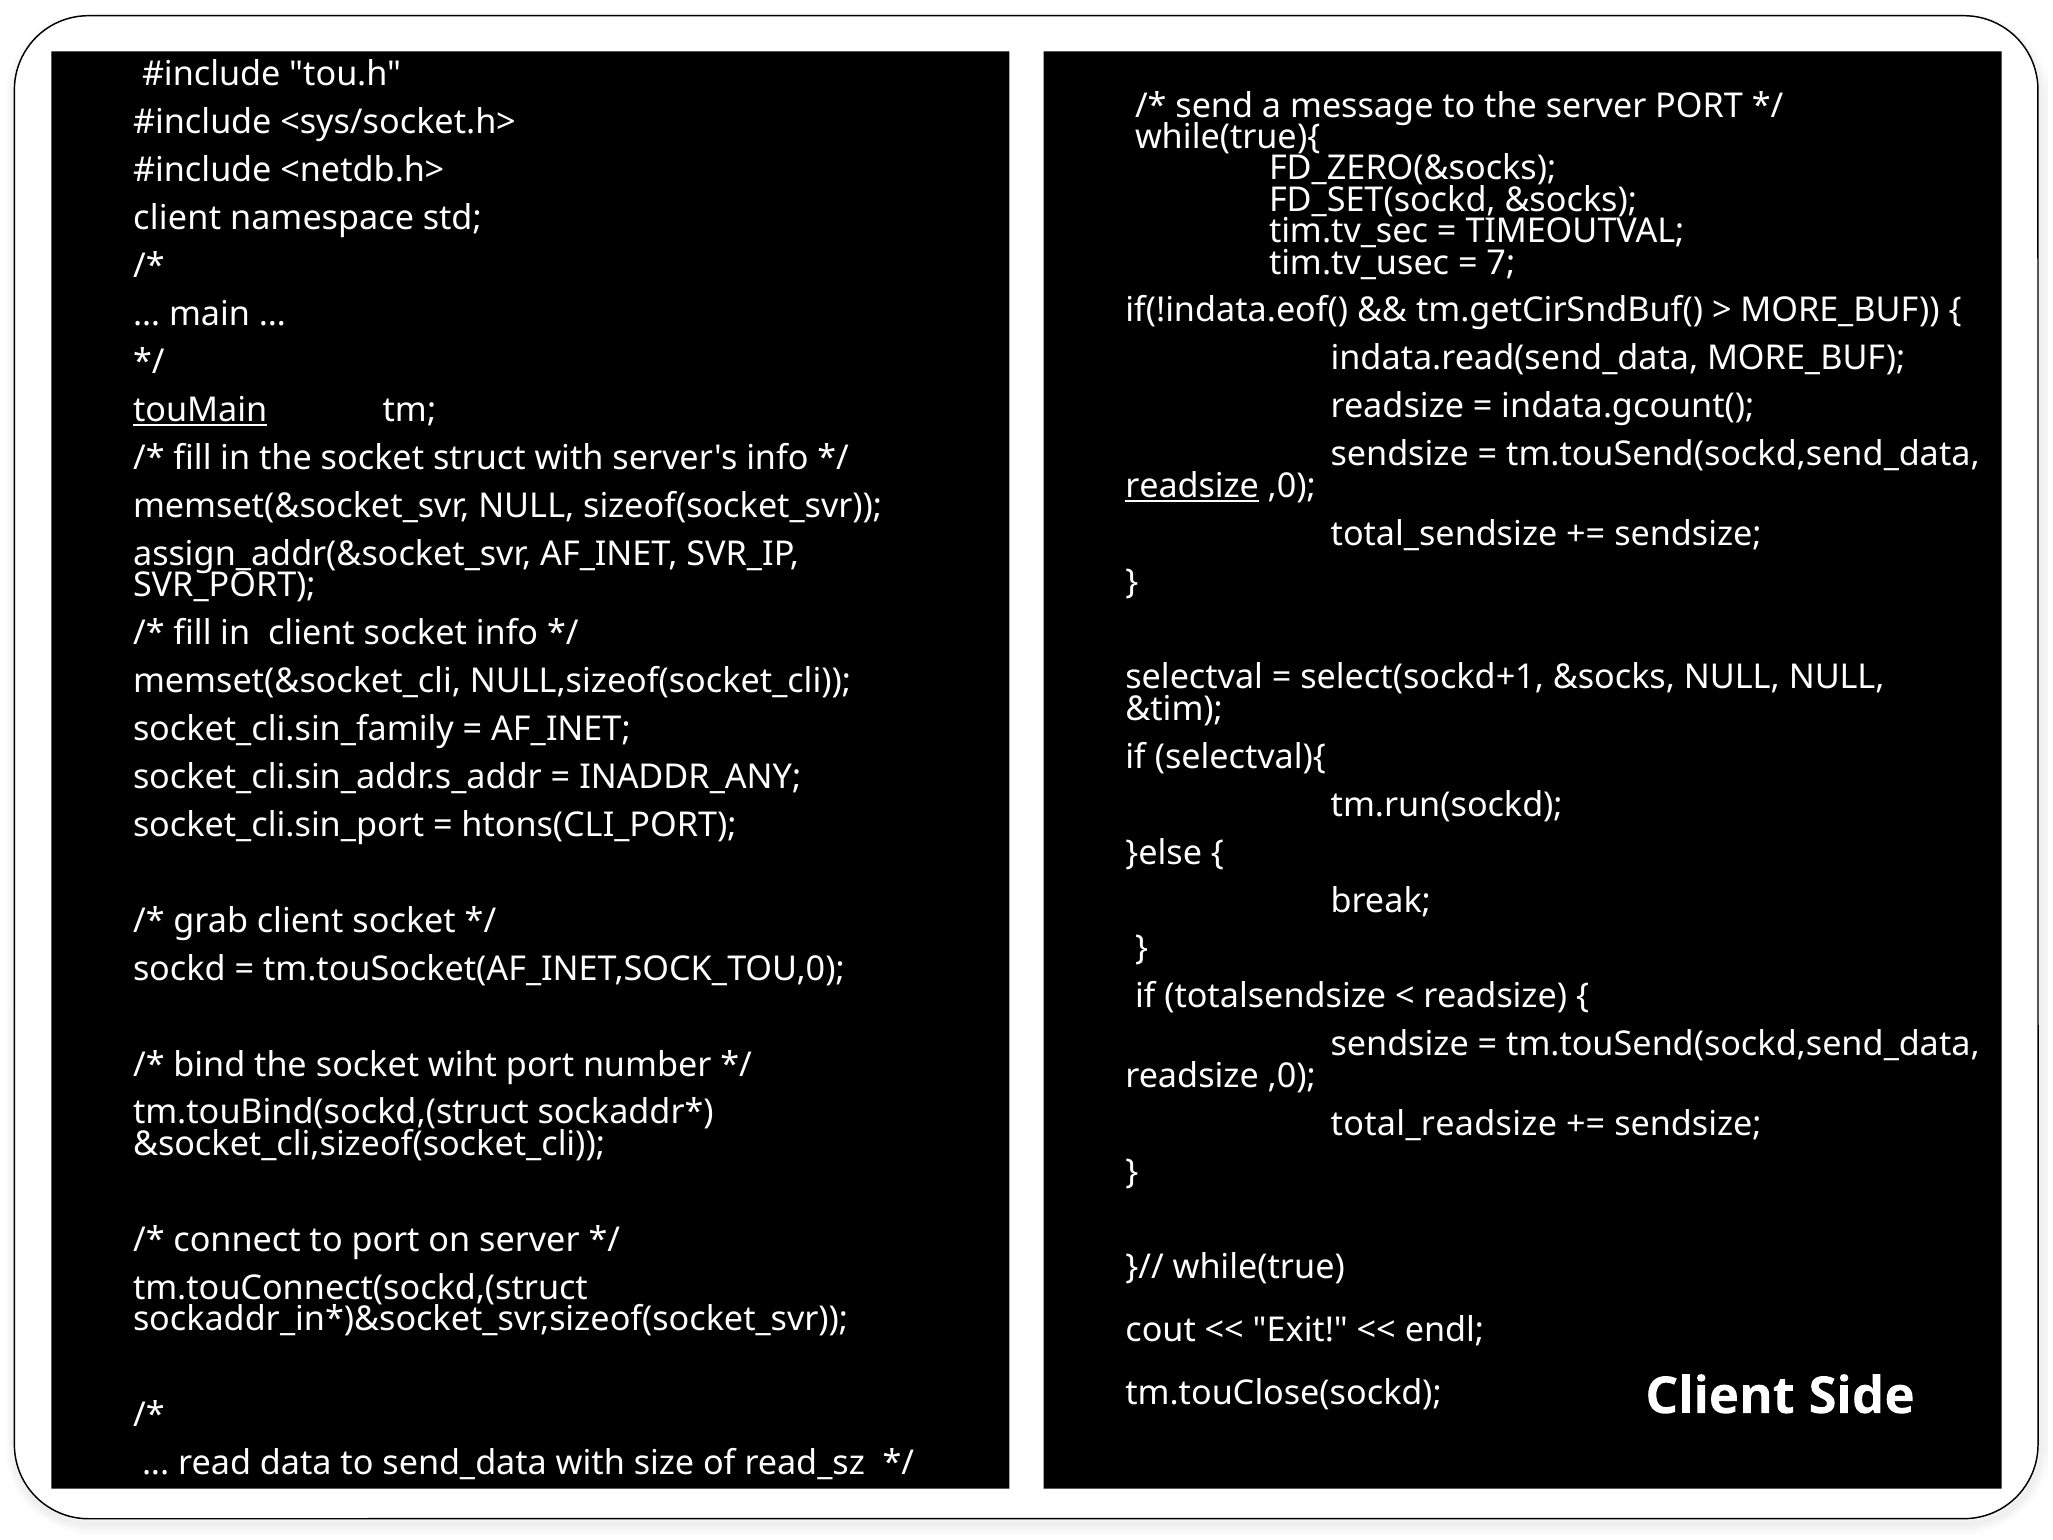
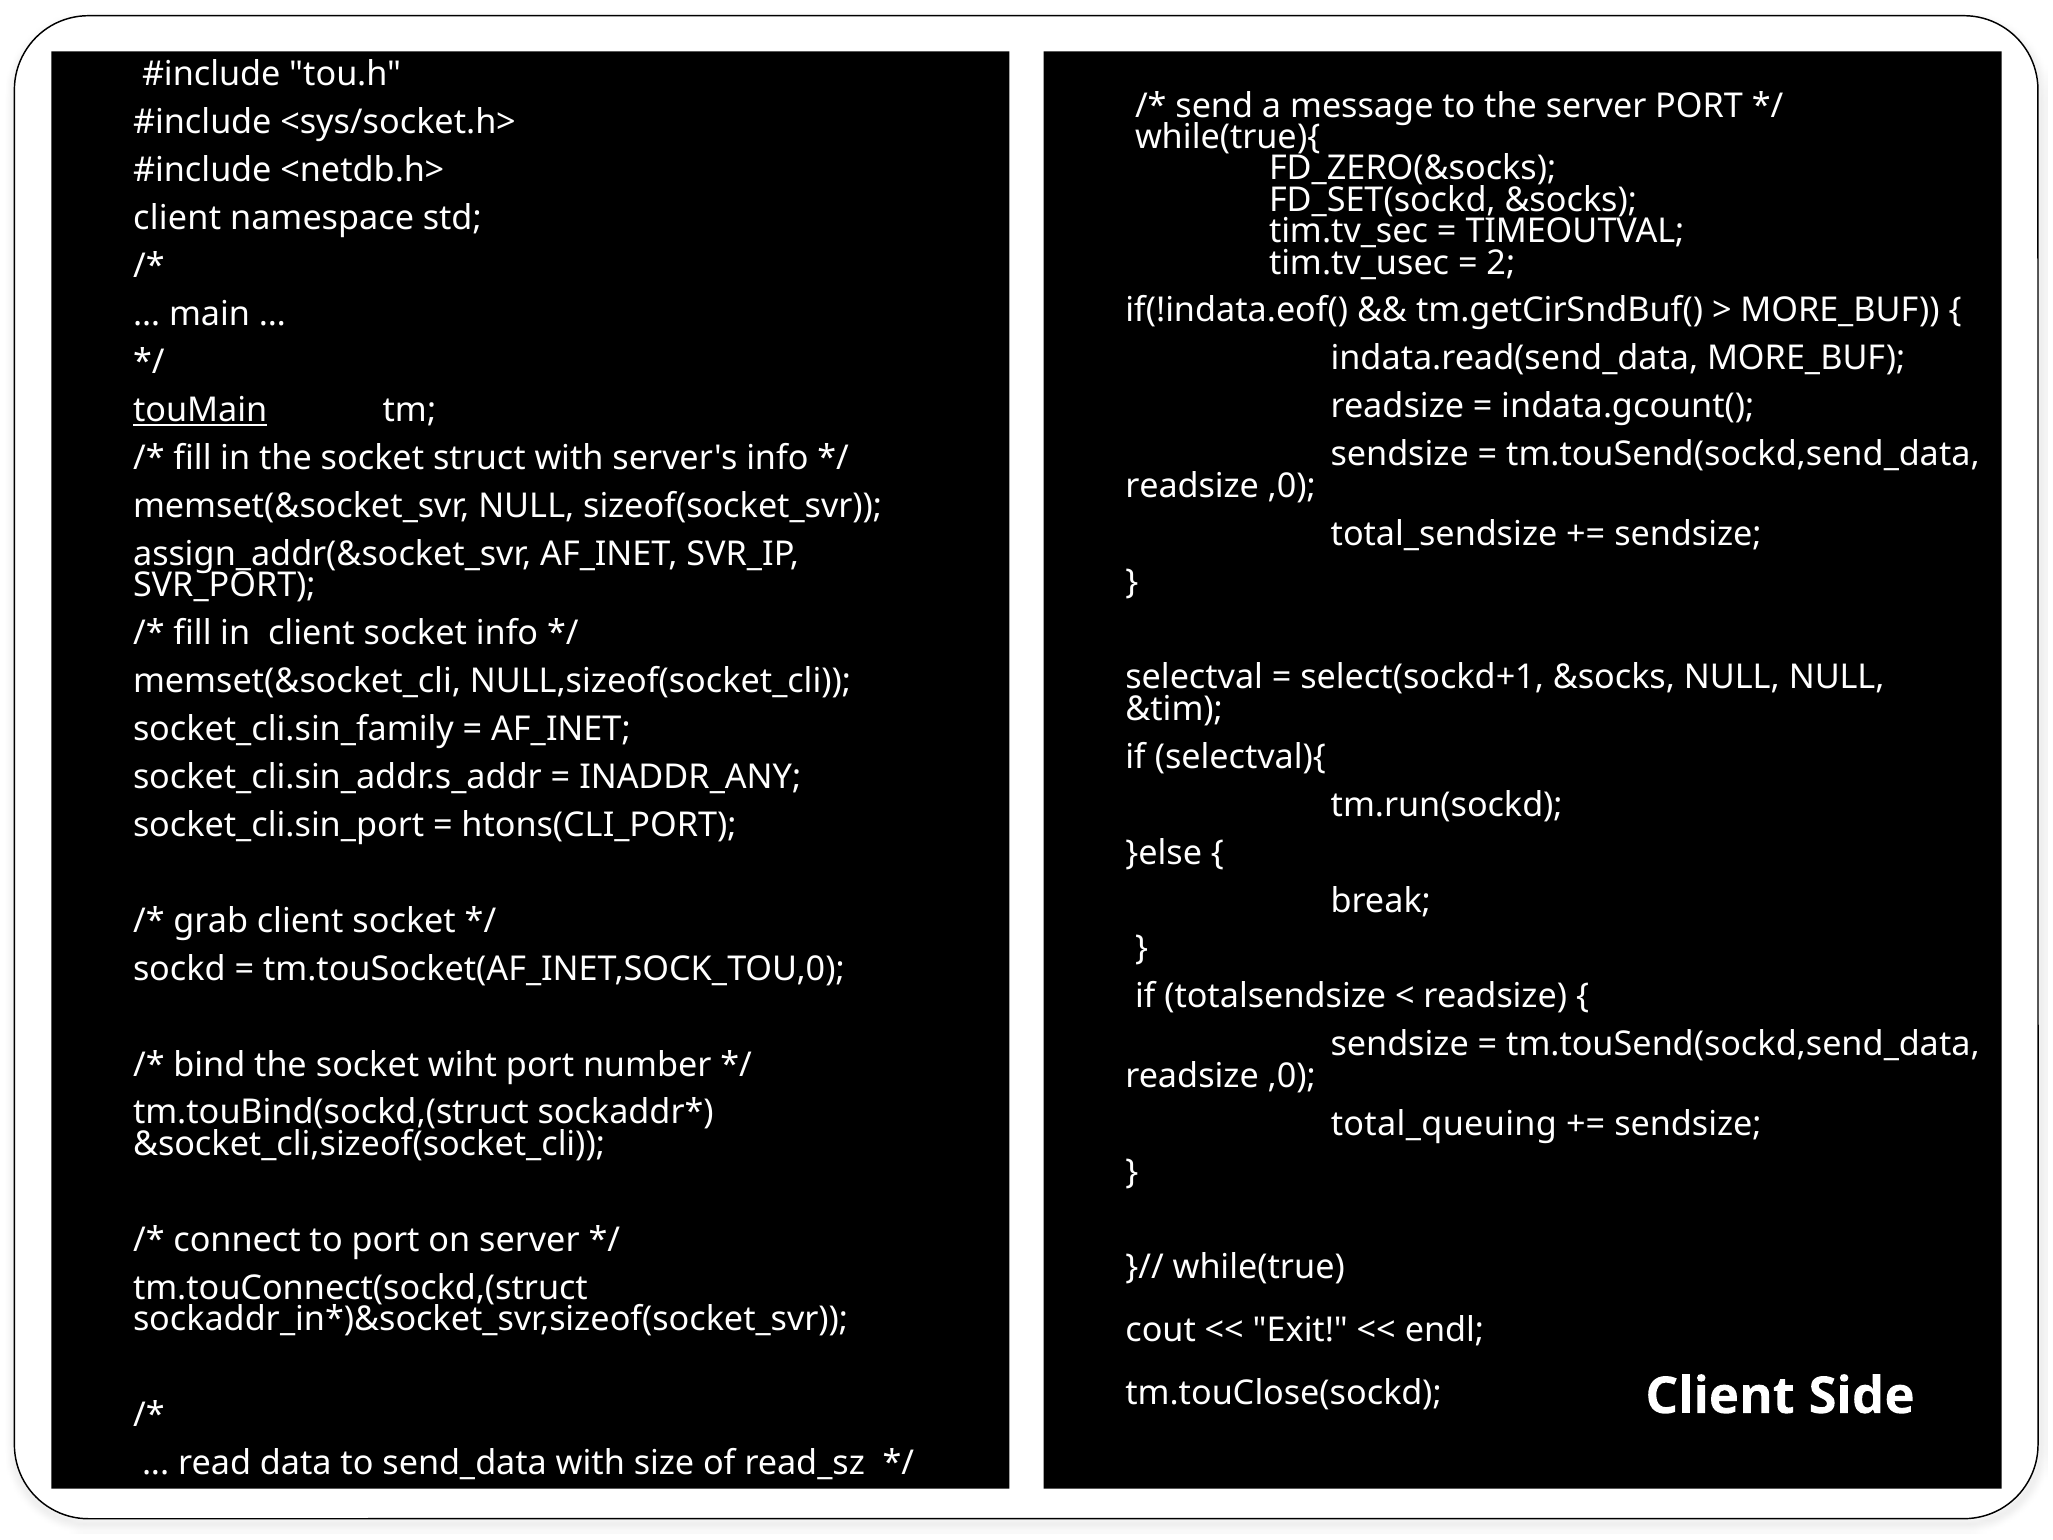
7: 7 -> 2
readsize at (1192, 486) underline: present -> none
total_readsize: total_readsize -> total_queuing
